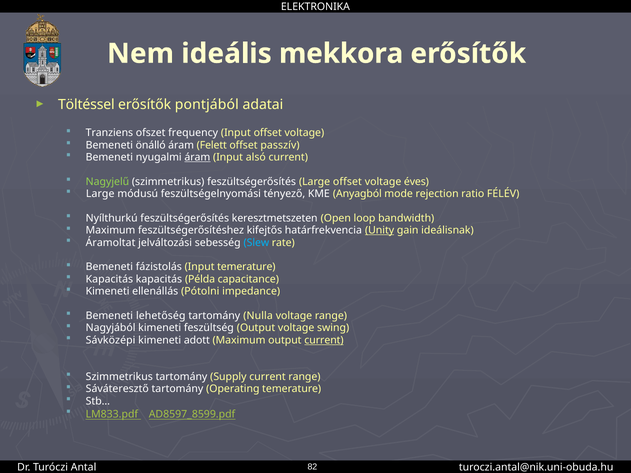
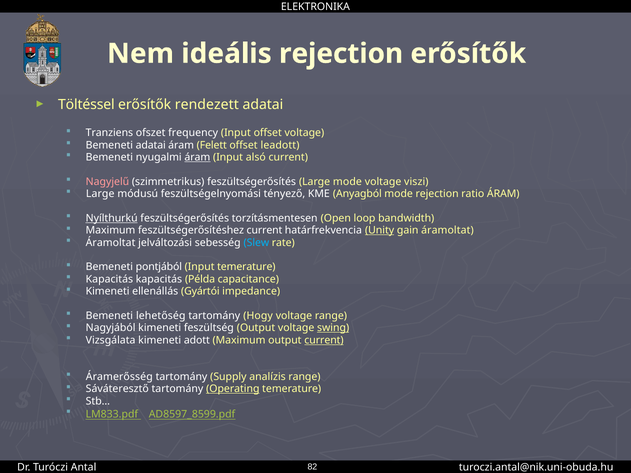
ideális mekkora: mekkora -> rejection
pontjából: pontjából -> rendezett
Bemeneti önálló: önálló -> adatai
passzív: passzív -> leadott
Nagyjelű colour: light green -> pink
Large offset: offset -> mode
éves: éves -> viszi
ratio FÉLÉV: FÉLÉV -> ÁRAM
Nyílthurkú underline: none -> present
keresztmetszeten: keresztmetszeten -> torzításmentesen
feszültségerősítéshez kifejtős: kifejtős -> current
gain ideálisnak: ideálisnak -> áramoltat
fázistolás: fázistolás -> pontjából
Pótolni: Pótolni -> Gyártói
Nulla: Nulla -> Hogy
swing underline: none -> present
Sávközépi: Sávközépi -> Vizsgálata
Szimmetrikus at (119, 377): Szimmetrikus -> Áramerősség
Supply current: current -> analízis
Operating underline: none -> present
